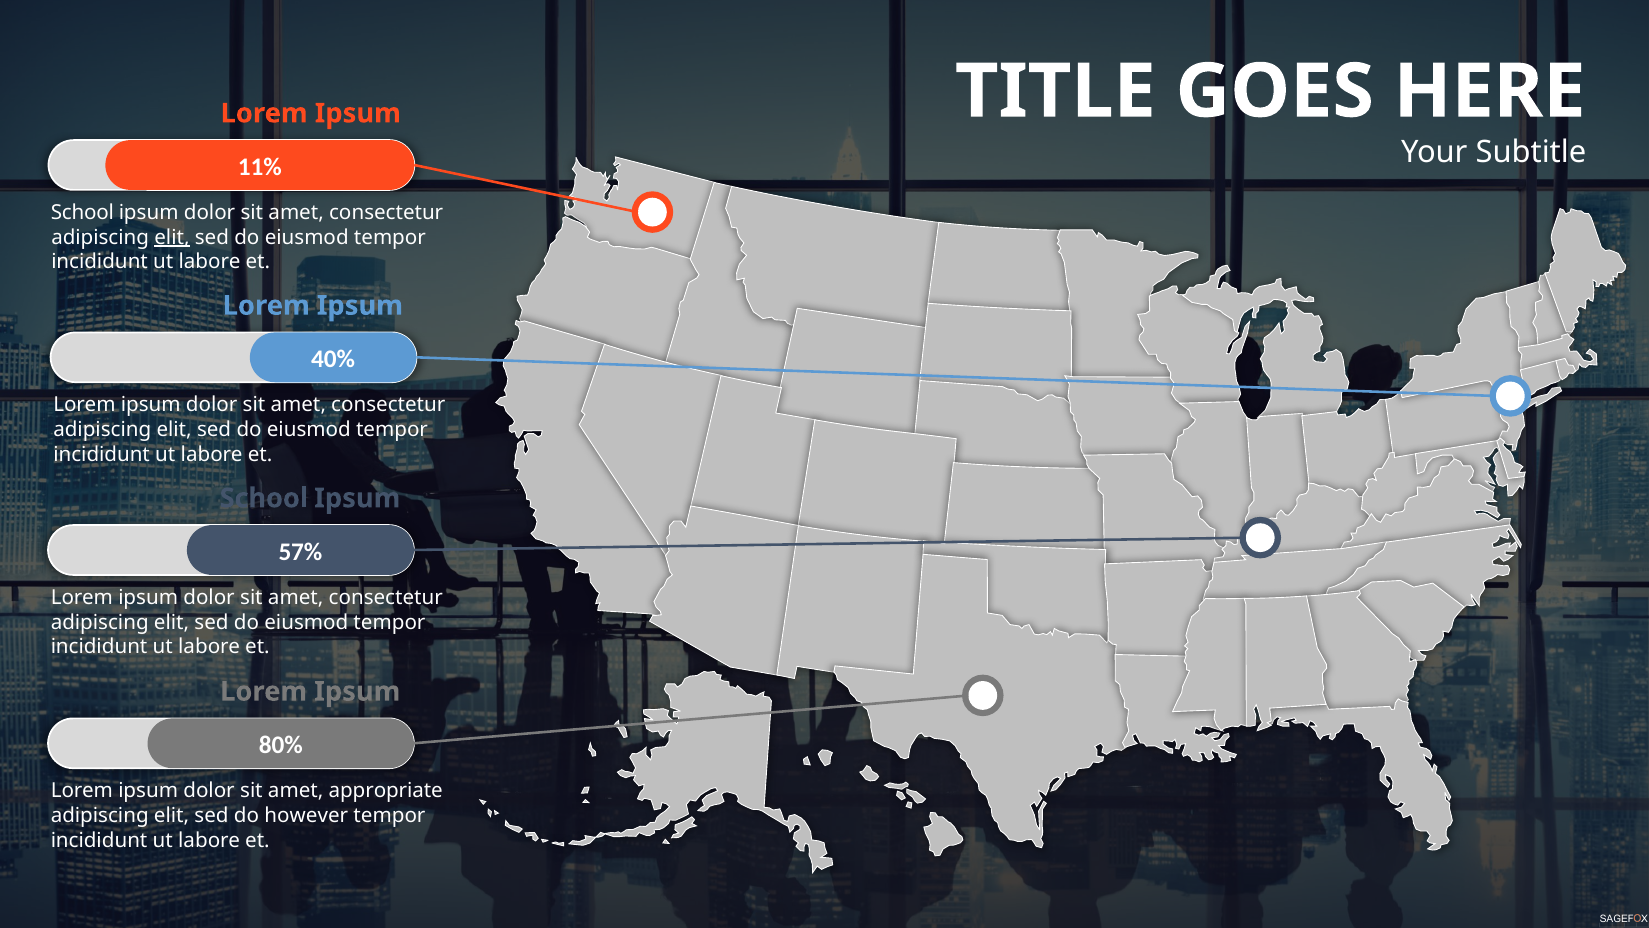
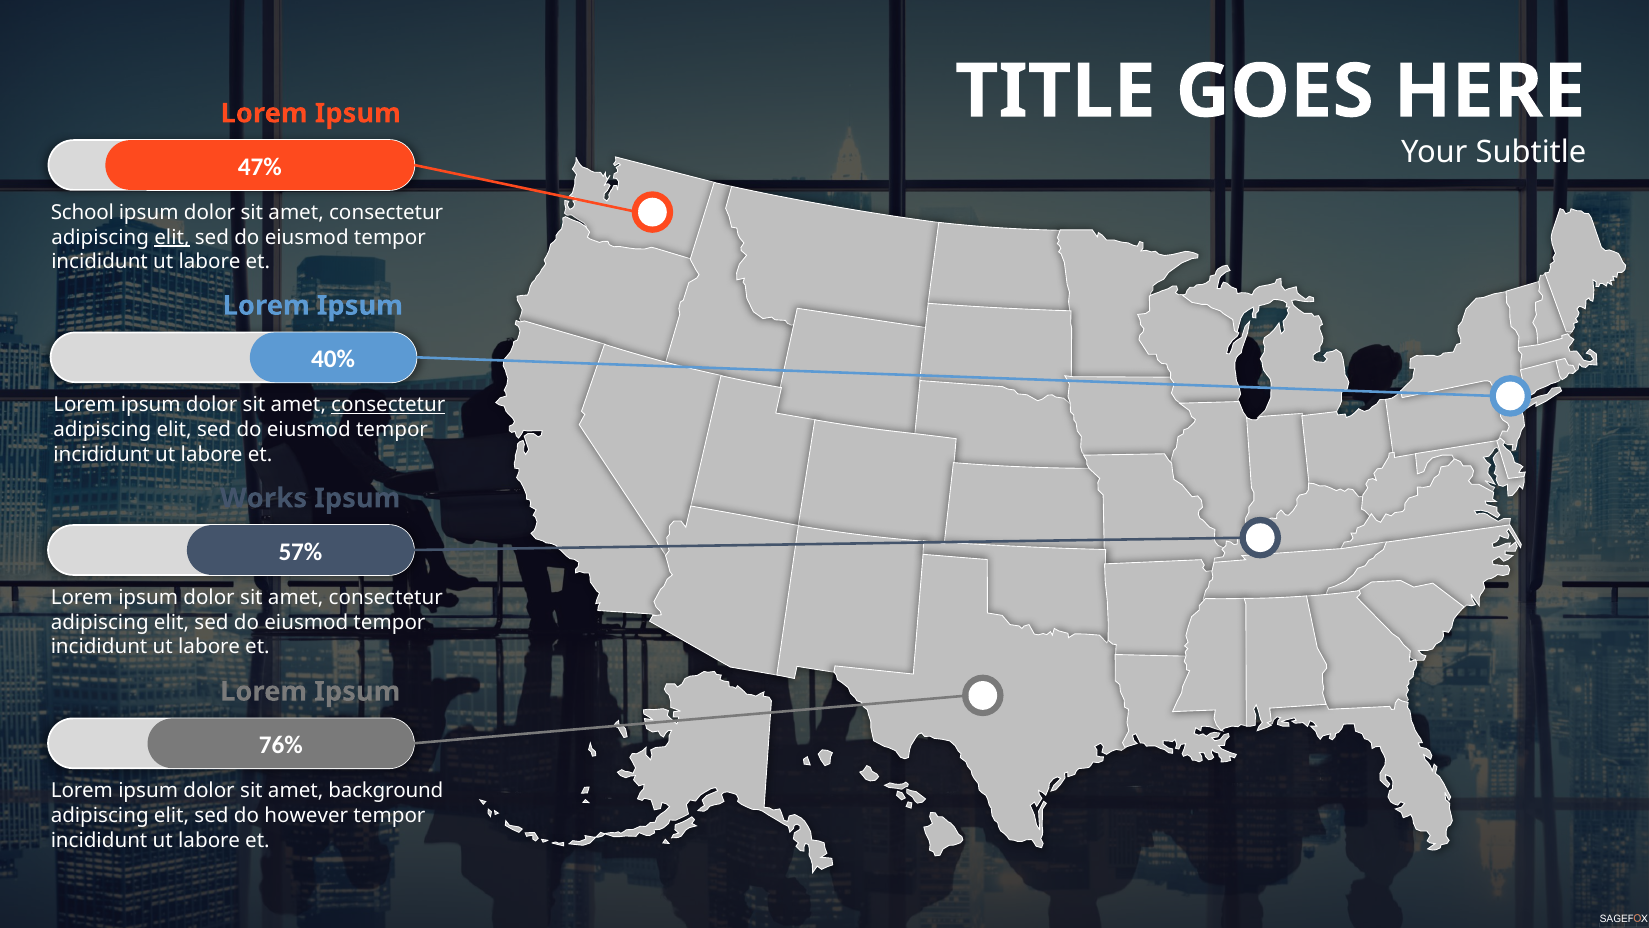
11%: 11% -> 47%
consectetur at (388, 405) underline: none -> present
School at (264, 498): School -> Works
80%: 80% -> 76%
appropriate: appropriate -> background
